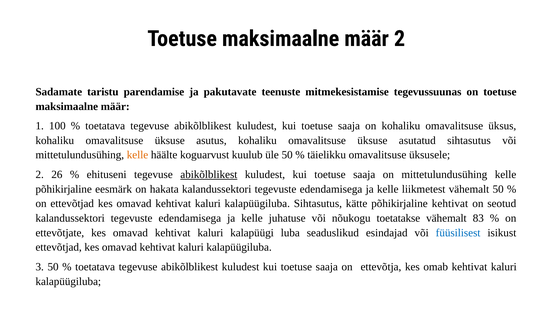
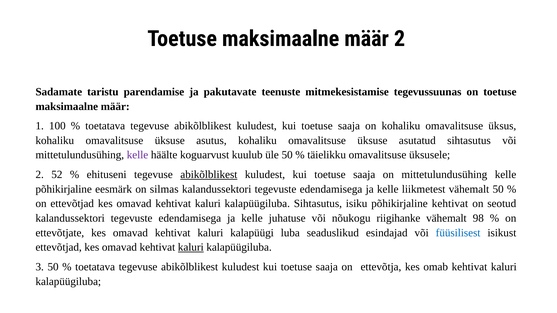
kelle at (138, 155) colour: orange -> purple
26: 26 -> 52
hakata: hakata -> silmas
kätte: kätte -> isiku
toetatakse: toetatakse -> riigihanke
83: 83 -> 98
kaluri at (191, 248) underline: none -> present
